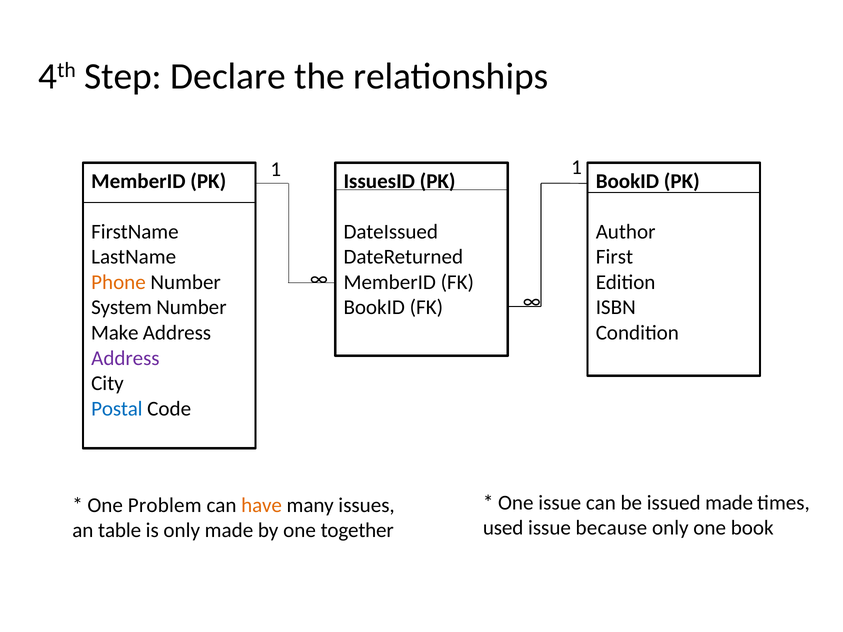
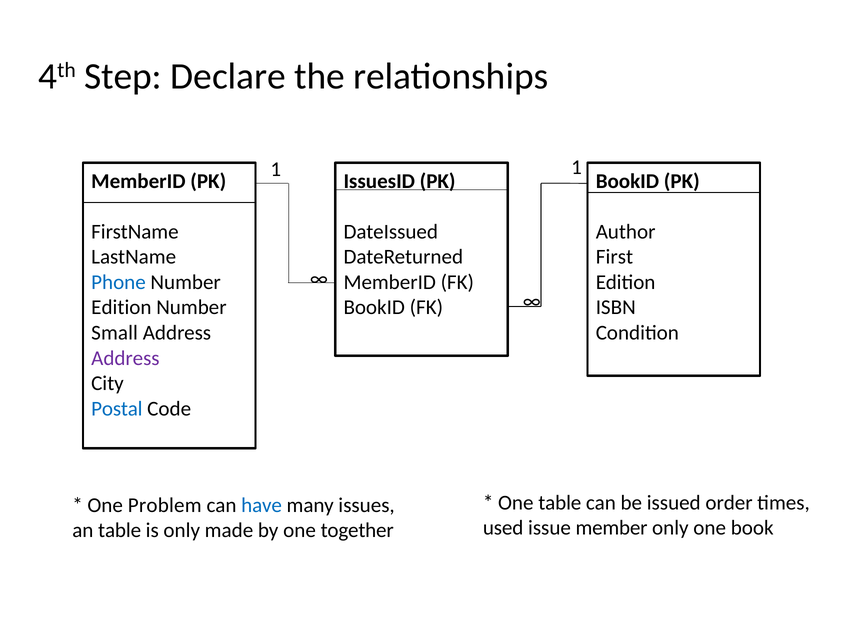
Phone colour: orange -> blue
System at (122, 308): System -> Edition
Make: Make -> Small
One issue: issue -> table
issued made: made -> order
have colour: orange -> blue
because: because -> member
